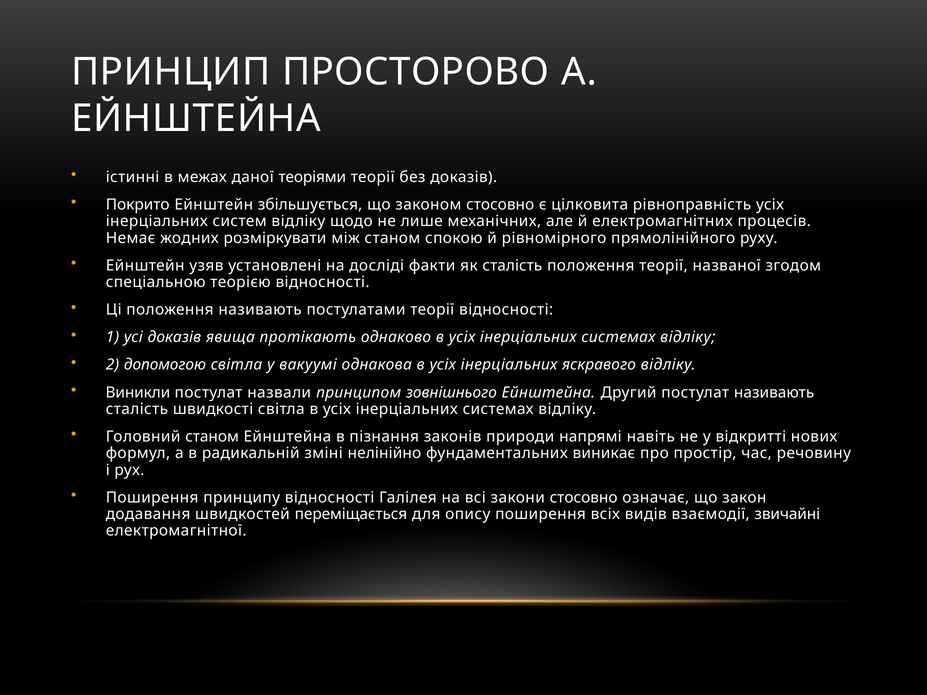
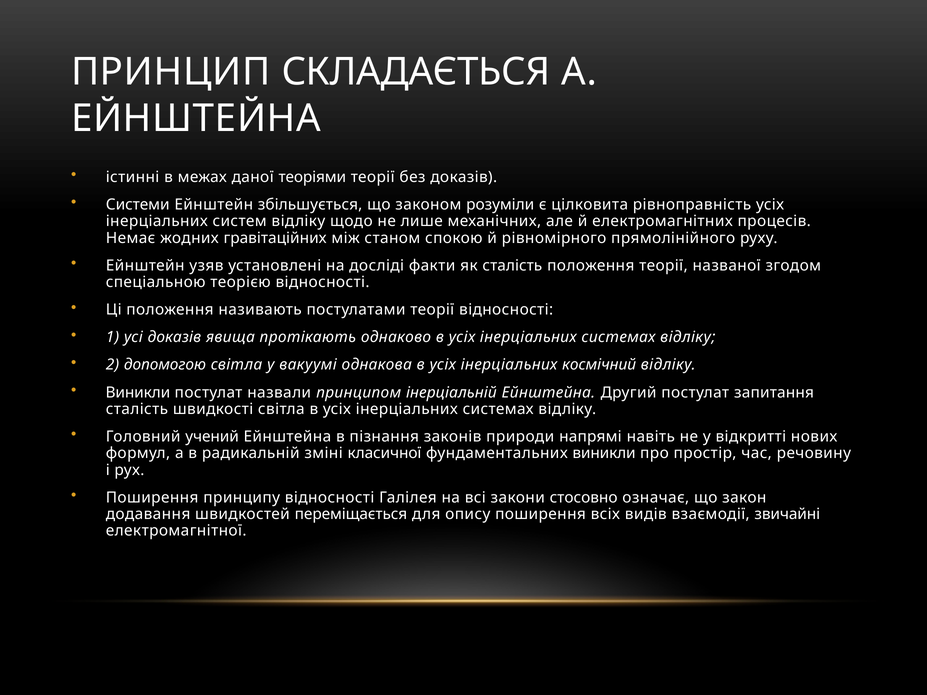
ПРОСТОРОВО: ПРОСТОРОВО -> СКЛАДАЄТЬСЯ
Покрито: Покрито -> Системи
законом стосовно: стосовно -> розуміли
розміркувати: розміркувати -> гравітаційних
яскравого: яскравого -> космічний
зовнішнього: зовнішнього -> інерціальній
постулат називають: називають -> запитання
Головний станом: станом -> учений
нелінійно: нелінійно -> класичної
фундаментальних виникає: виникає -> виникли
